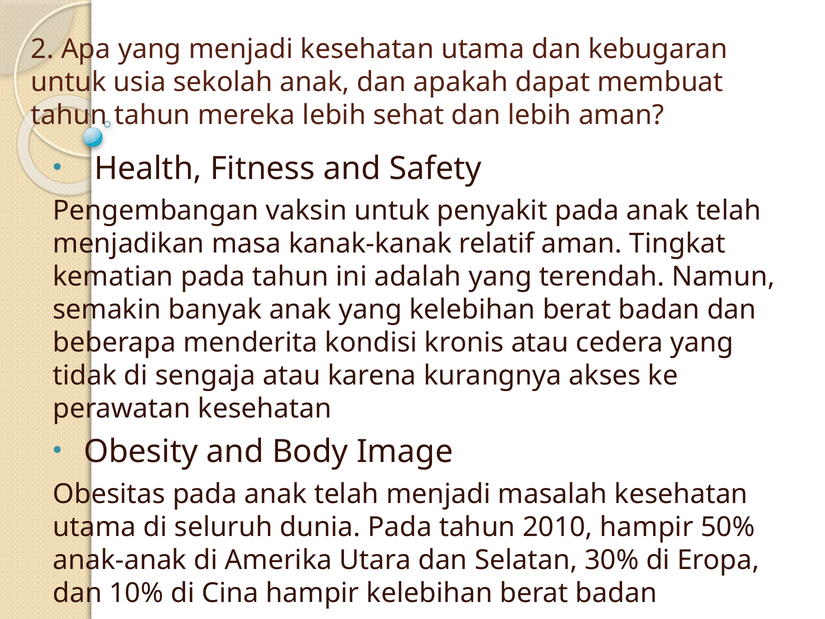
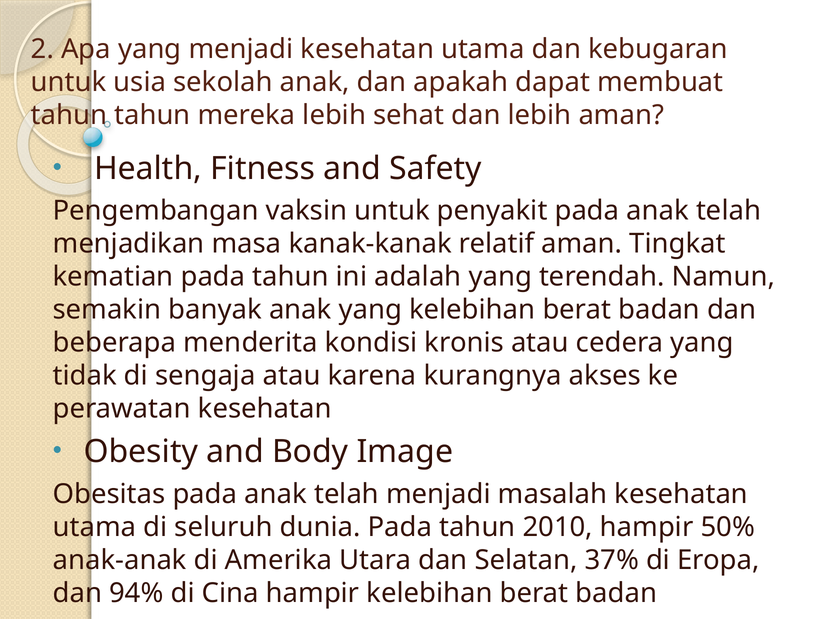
30%: 30% -> 37%
10%: 10% -> 94%
